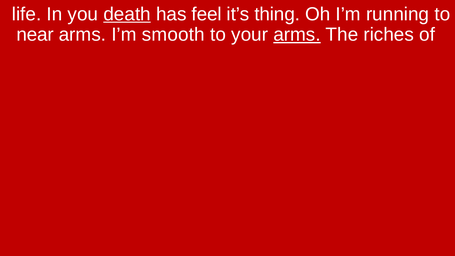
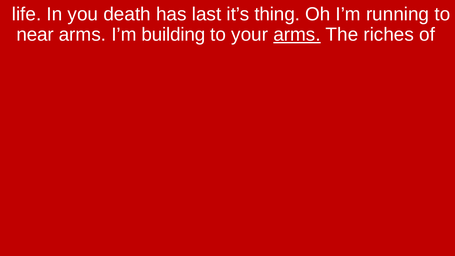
death underline: present -> none
feel: feel -> last
smooth: smooth -> building
